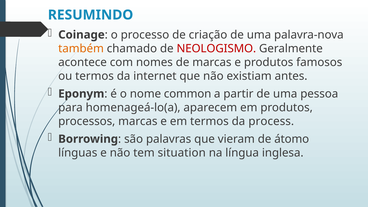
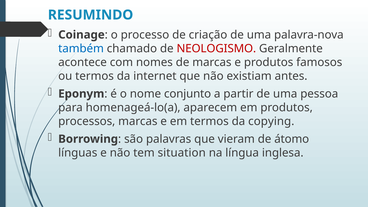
também colour: orange -> blue
common: common -> conjunto
process: process -> copying
